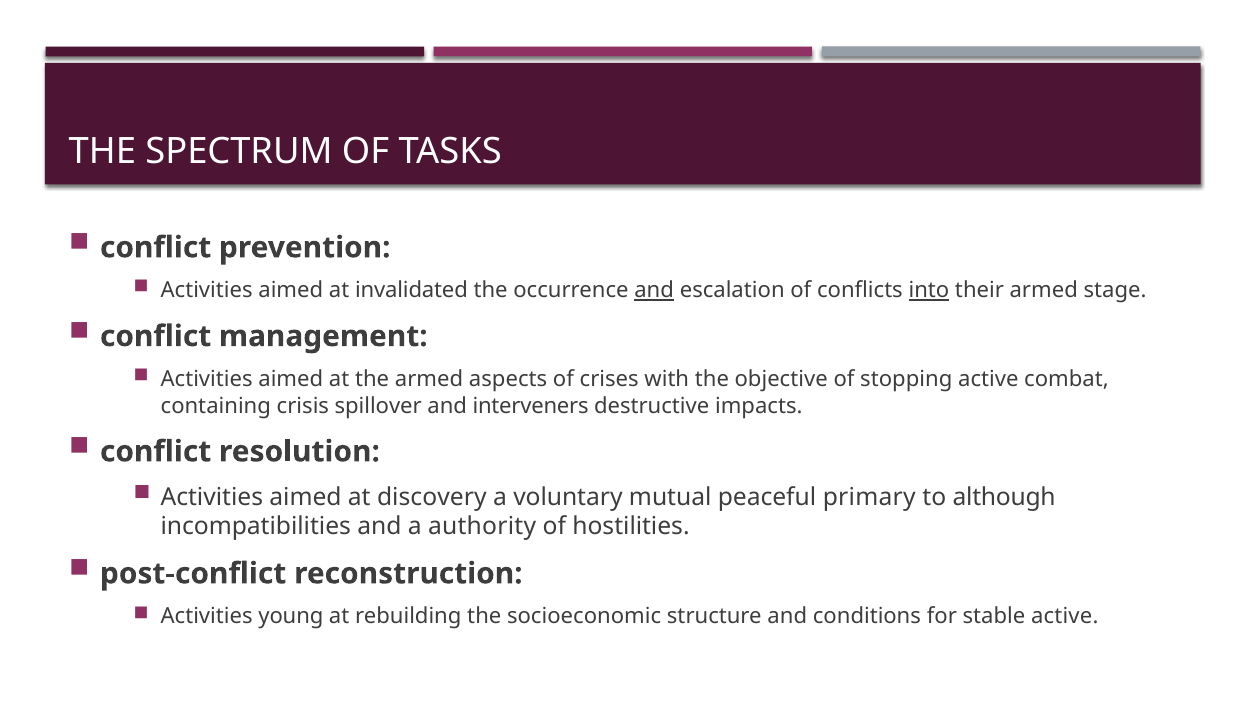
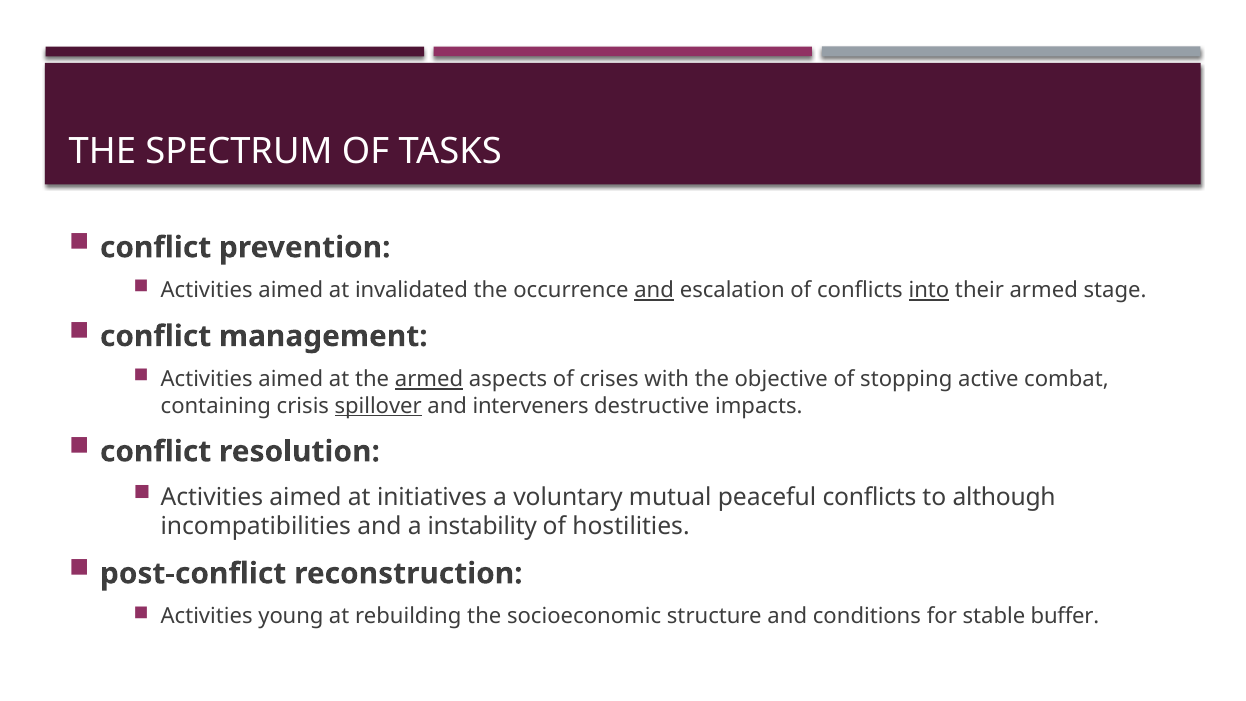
armed at (429, 379) underline: none -> present
spillover underline: none -> present
discovery: discovery -> initiatives
peaceful primary: primary -> conflicts
authority: authority -> instability
stable active: active -> buffer
